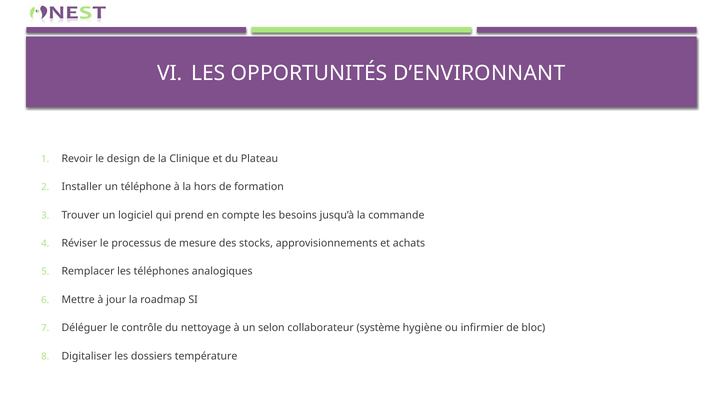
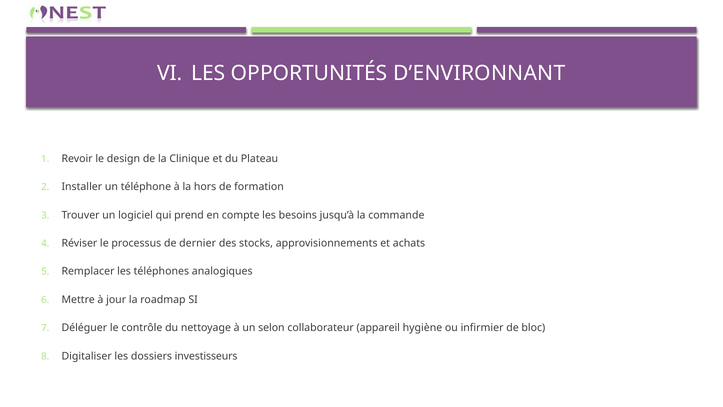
mesure: mesure -> dernier
système: système -> appareil
température: température -> investisseurs
